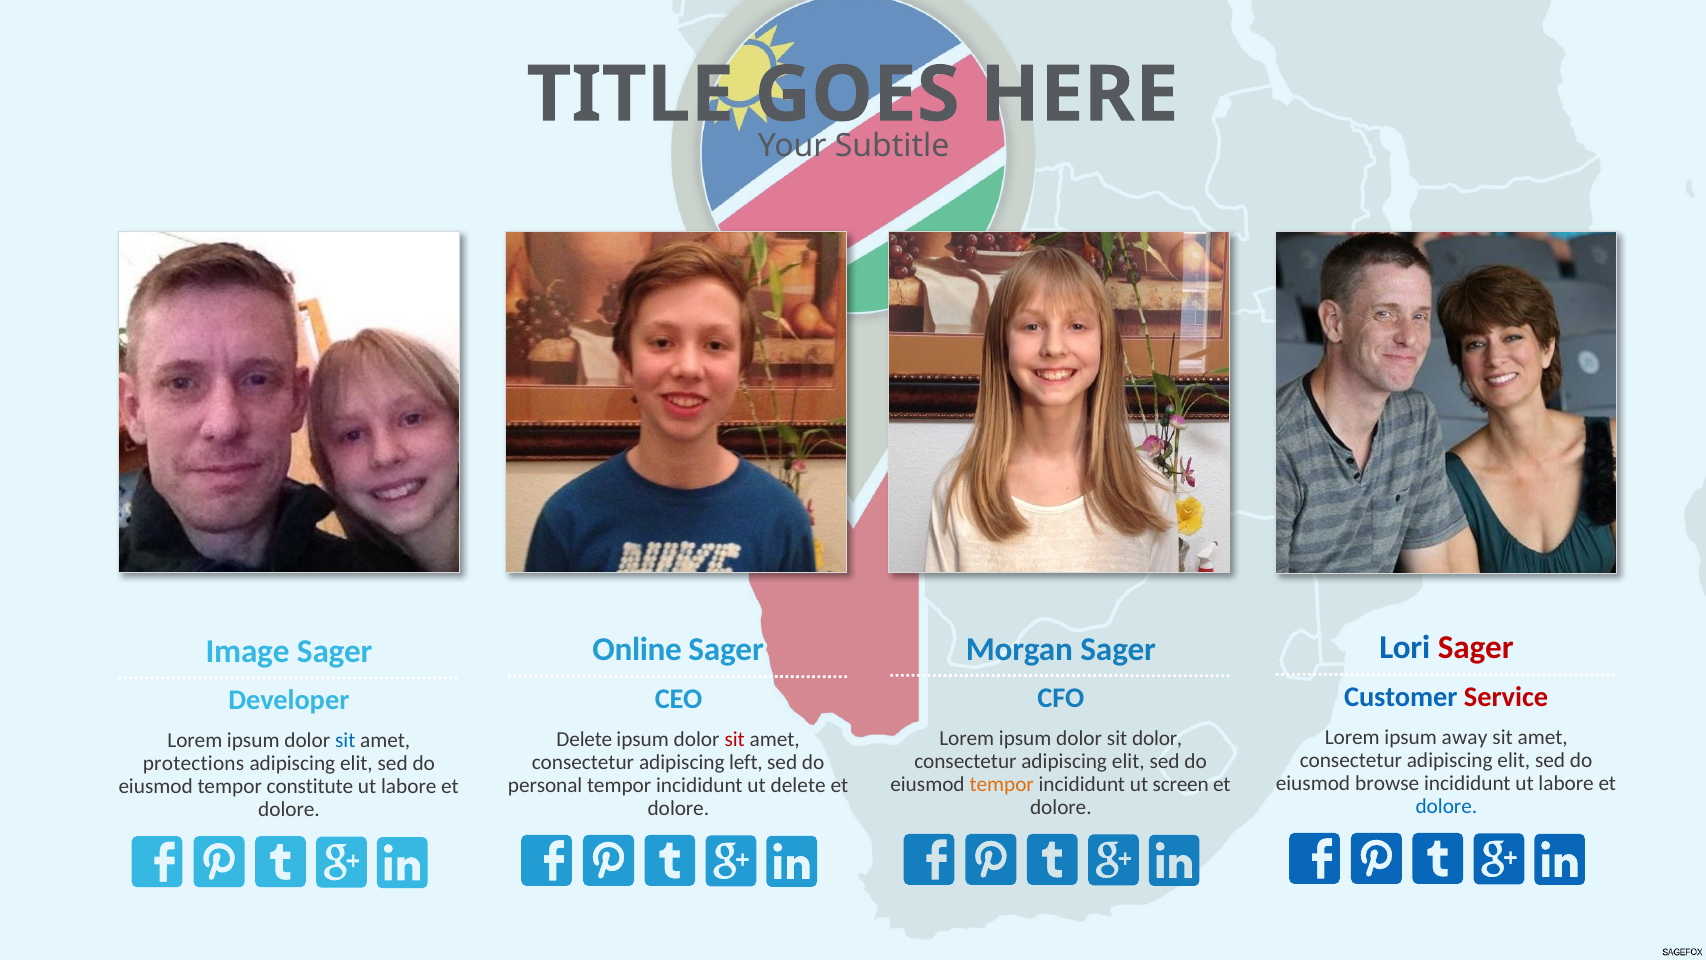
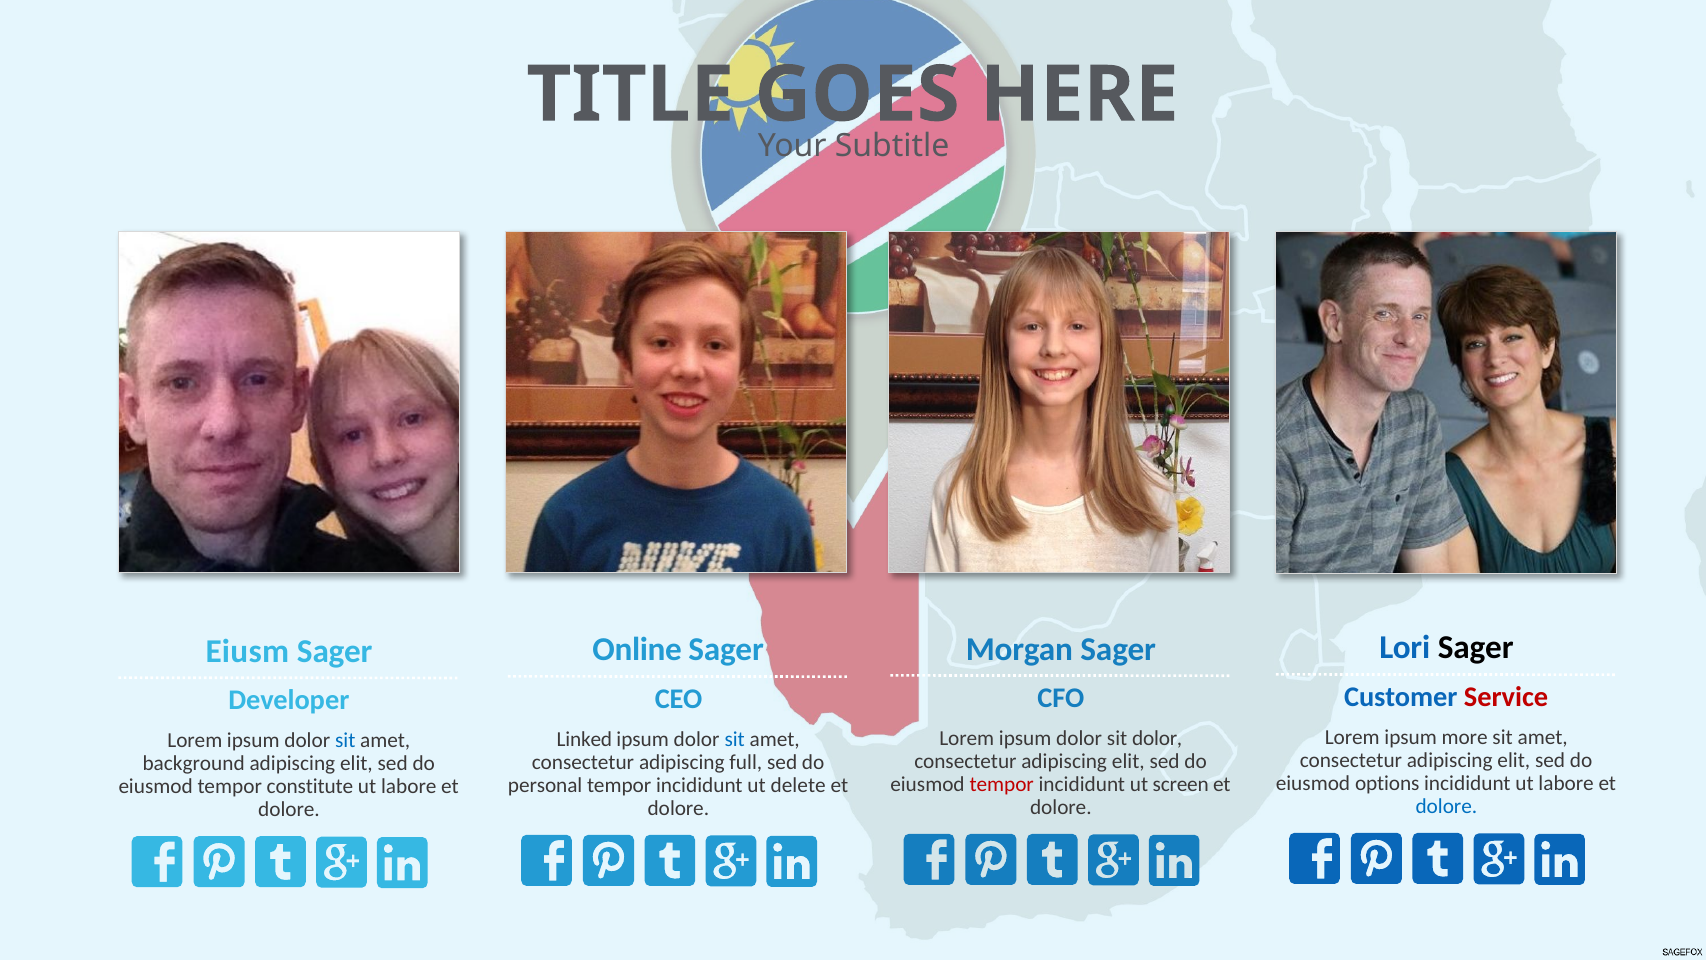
Sager at (1476, 648) colour: red -> black
Image: Image -> Eiusm
away: away -> more
Delete at (584, 739): Delete -> Linked
sit at (735, 739) colour: red -> blue
left: left -> full
protections: protections -> background
browse: browse -> options
tempor at (1002, 784) colour: orange -> red
